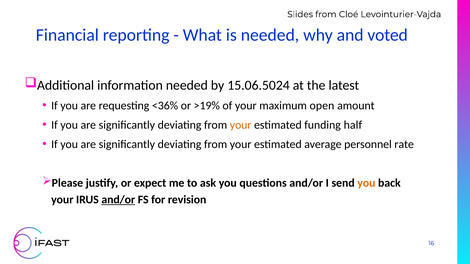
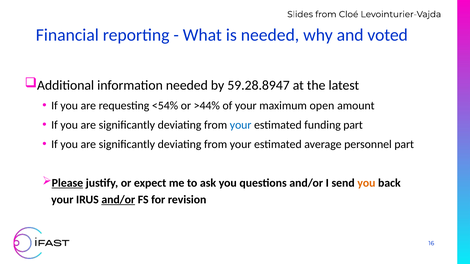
15.06.5024: 15.06.5024 -> 59.28.8947
<36%: <36% -> <54%
>19%: >19% -> >44%
your at (241, 125) colour: orange -> blue
funding half: half -> part
personnel rate: rate -> part
Please underline: none -> present
